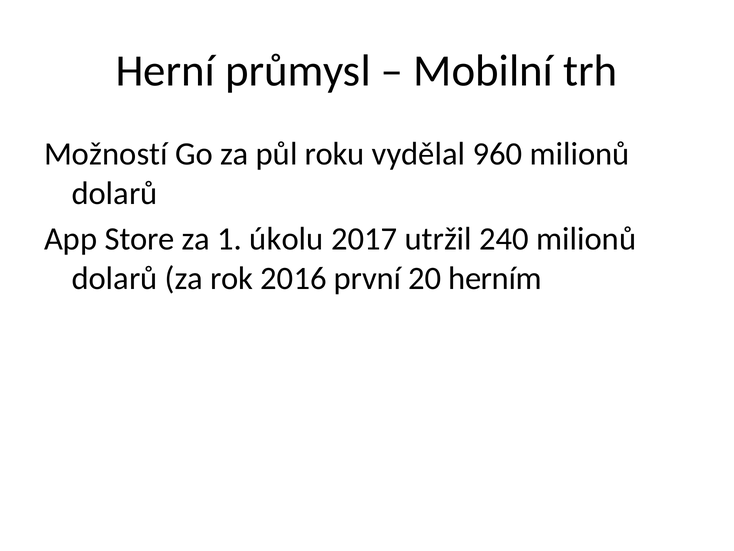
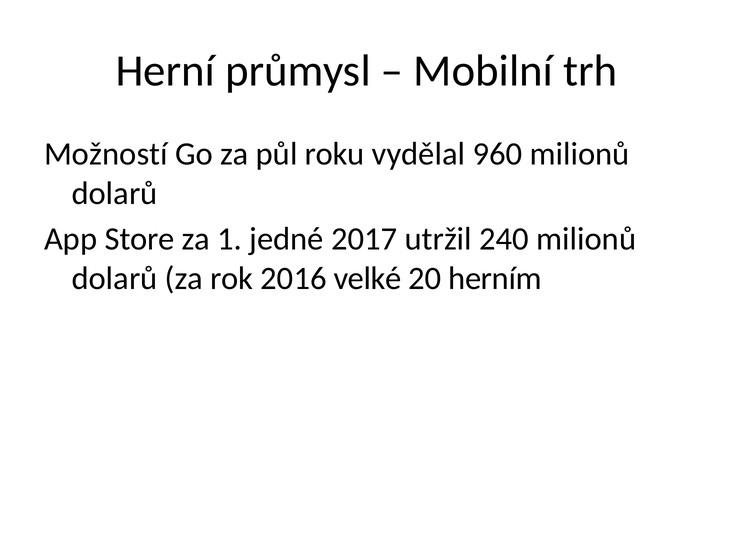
úkolu: úkolu -> jedné
první: první -> velké
